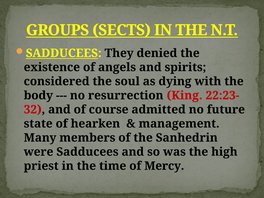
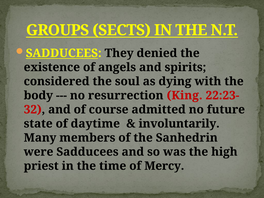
hearken: hearken -> daytime
management: management -> involuntarily
